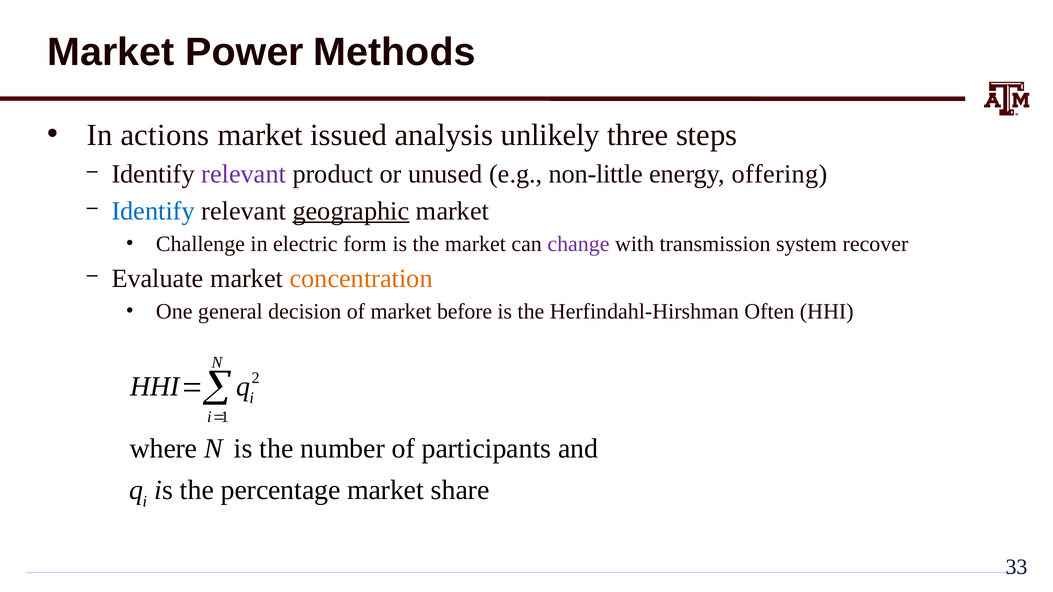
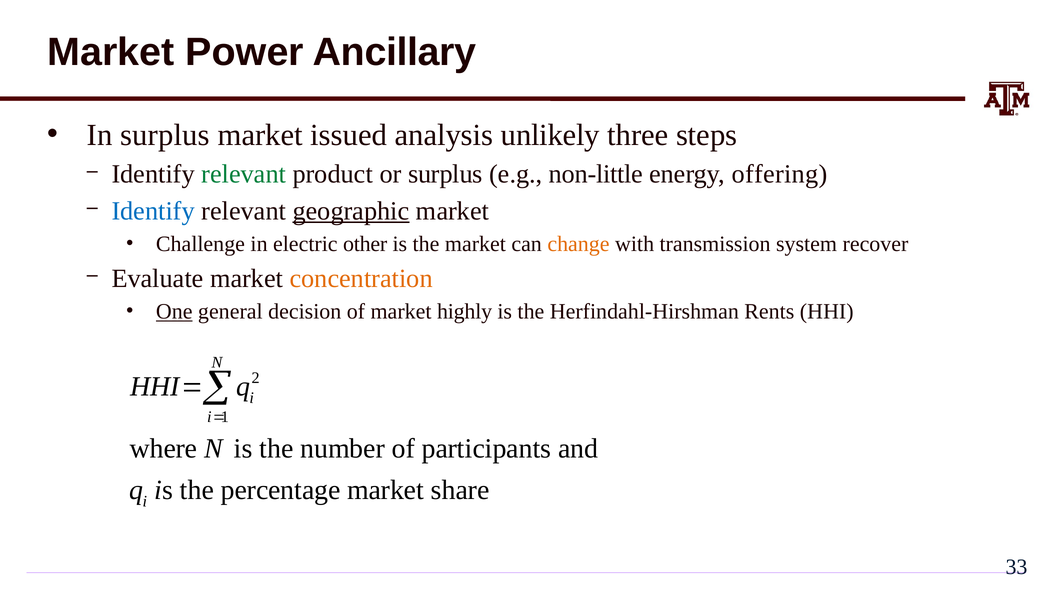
Methods: Methods -> Ancillary
In actions: actions -> surplus
relevant at (244, 174) colour: purple -> green
or unused: unused -> surplus
form: form -> other
change colour: purple -> orange
One underline: none -> present
before: before -> highly
Often: Often -> Rents
